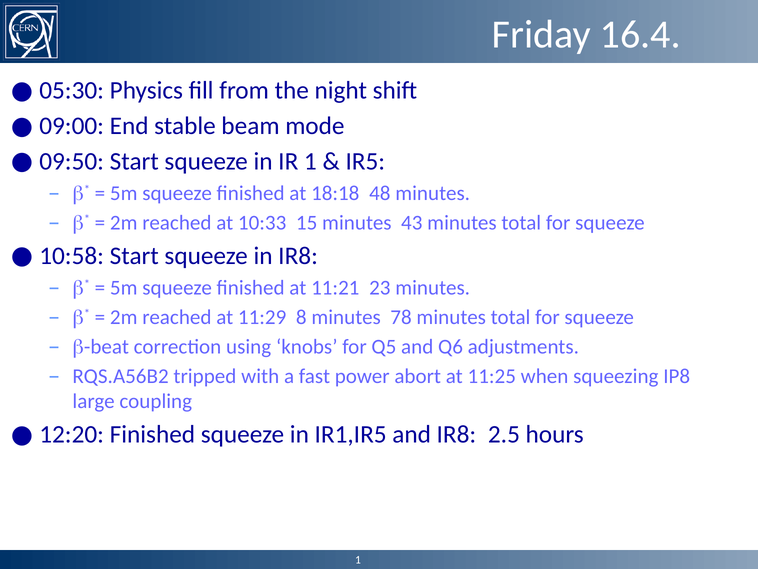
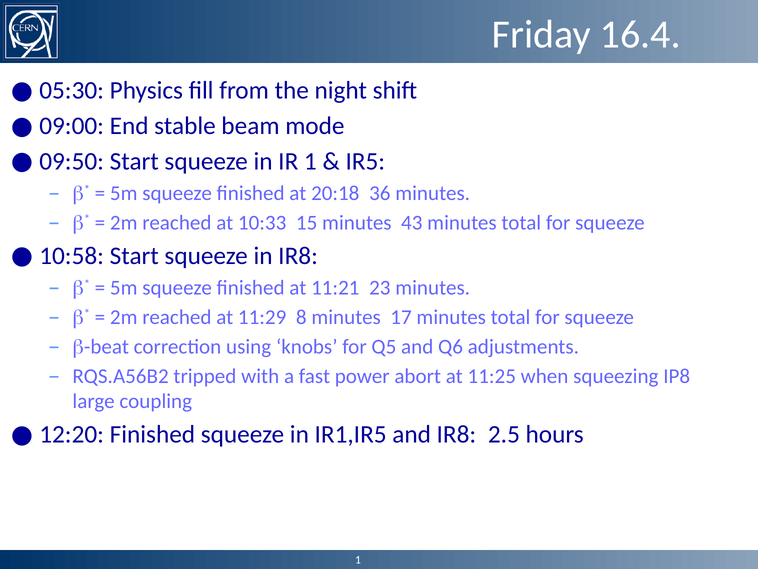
18:18: 18:18 -> 20:18
48: 48 -> 36
78: 78 -> 17
